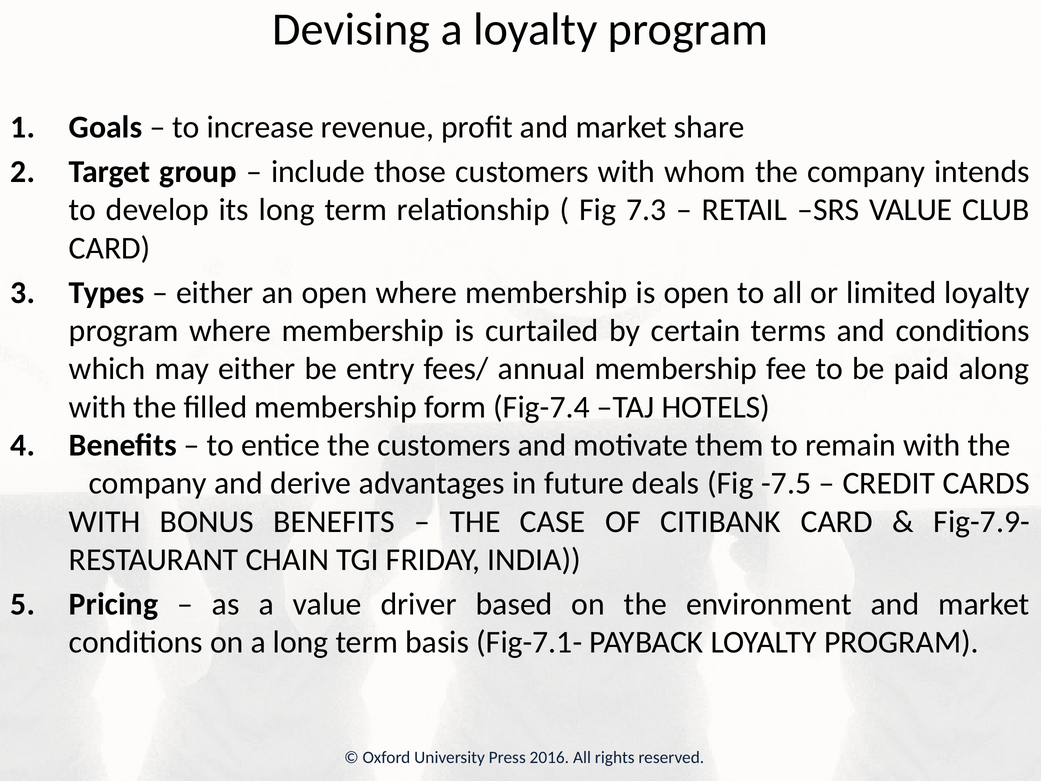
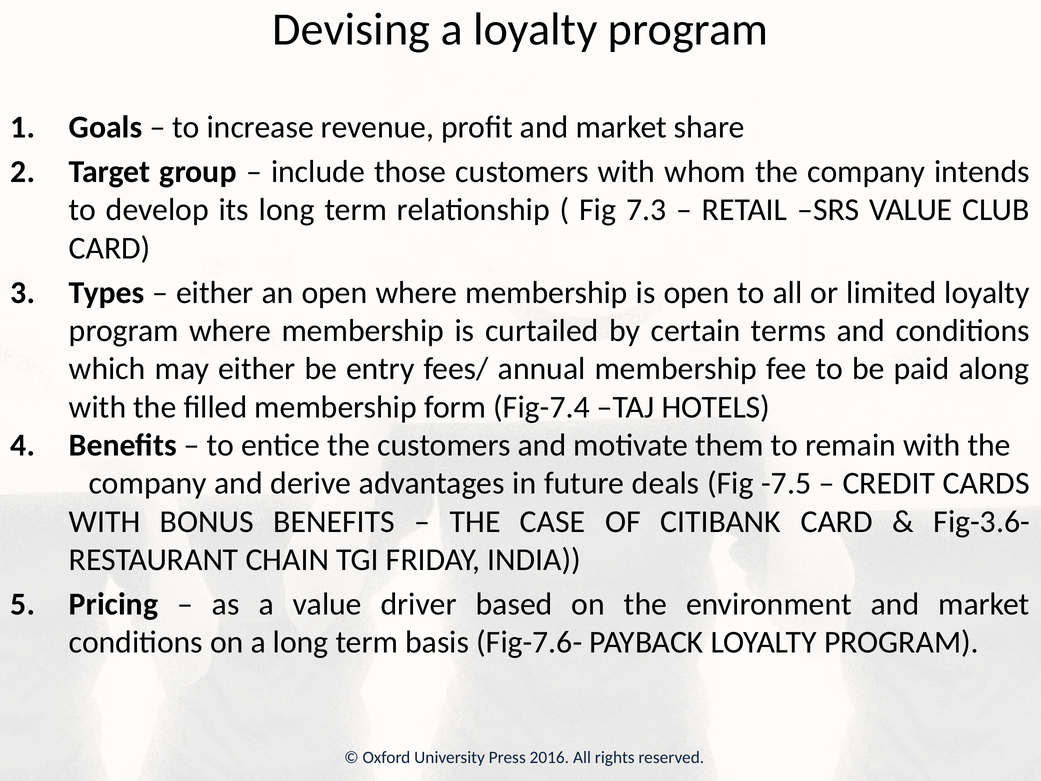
Fig-7.9-: Fig-7.9- -> Fig-3.6-
Fig-7.1-: Fig-7.1- -> Fig-7.6-
